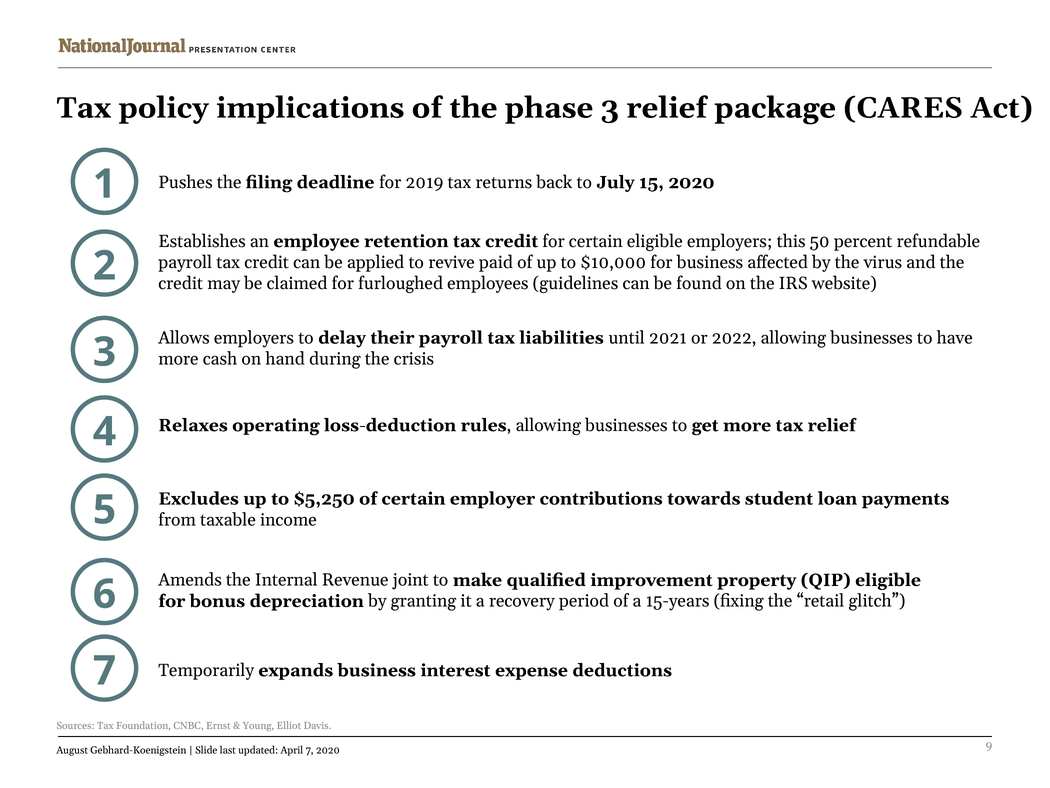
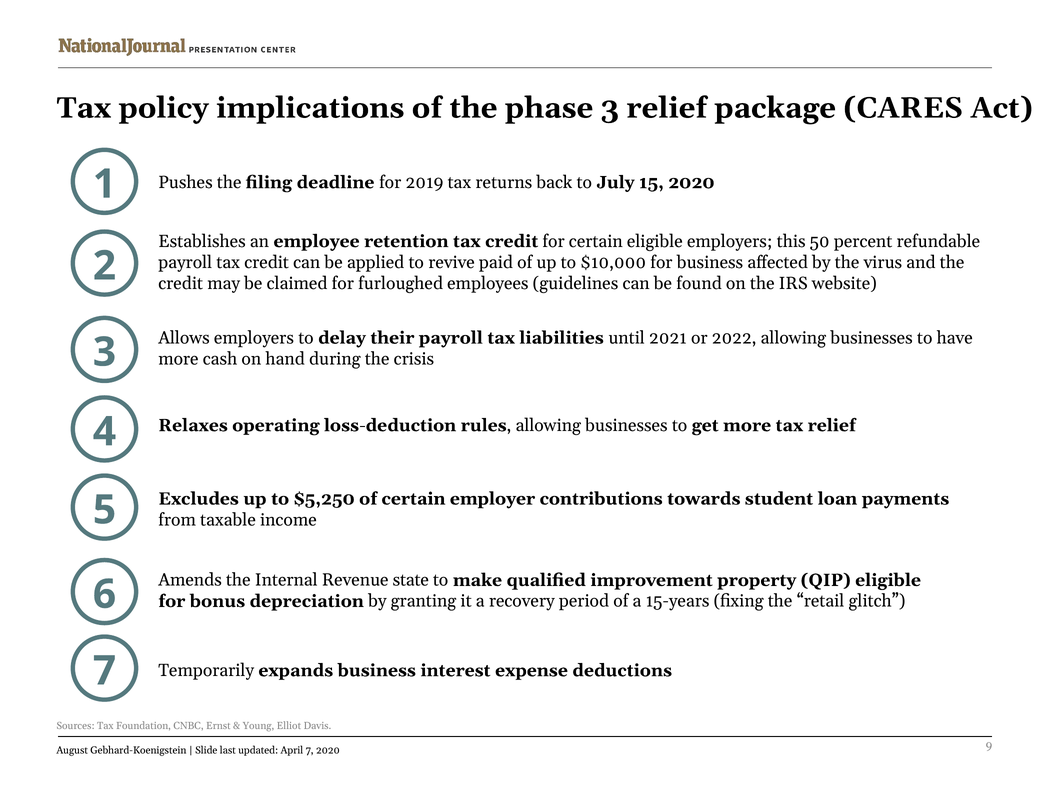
joint: joint -> state
